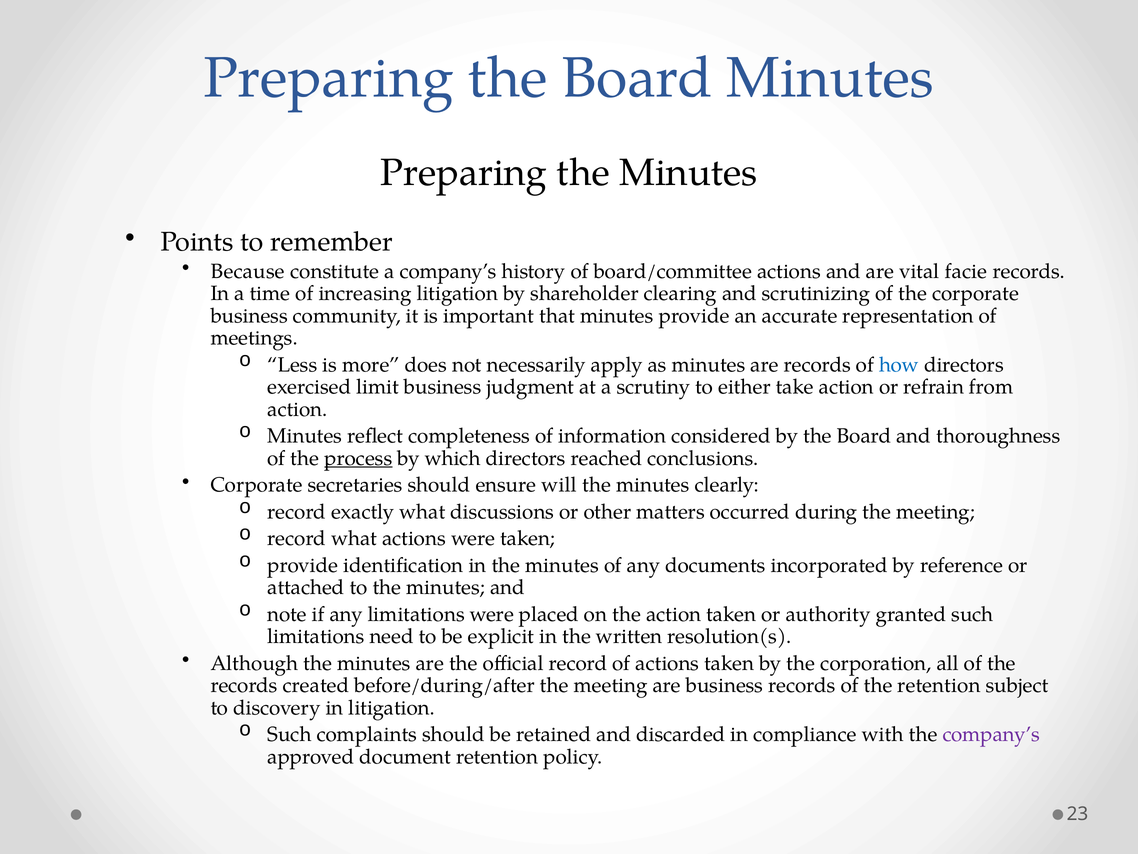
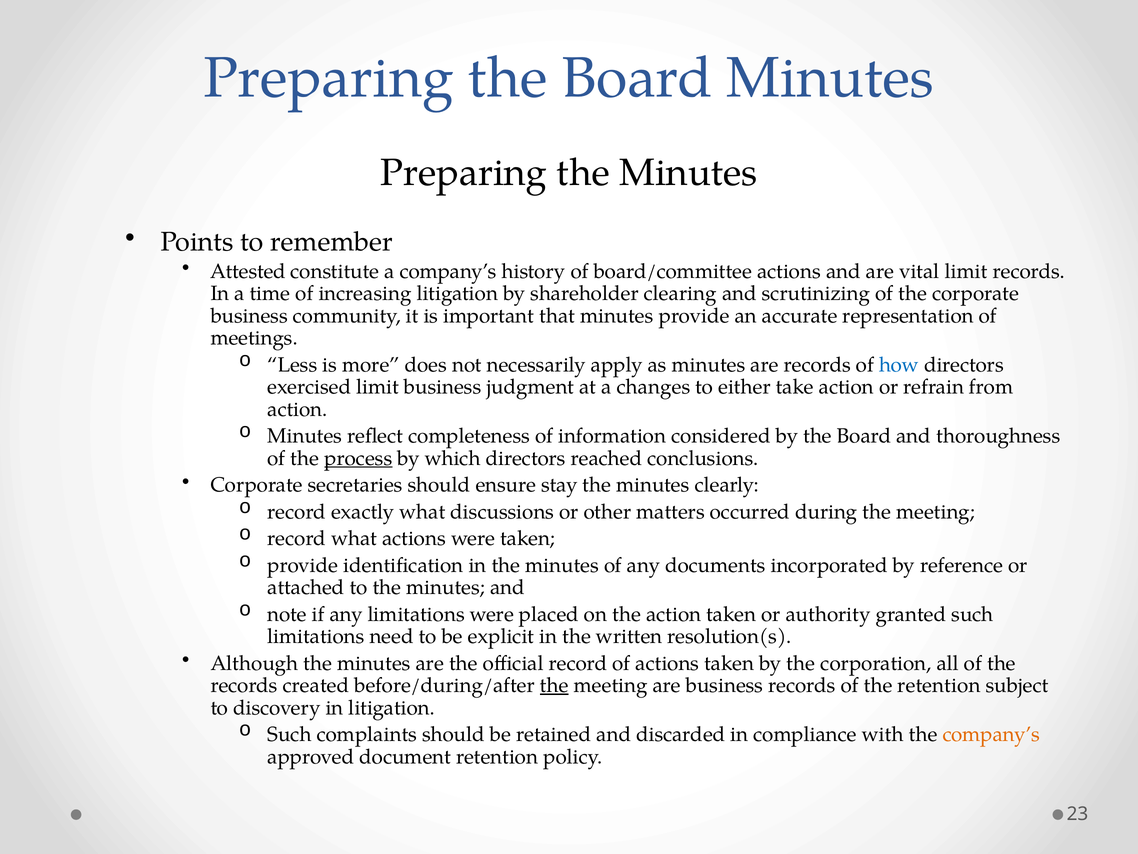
Because: Because -> Attested
vital facie: facie -> limit
scrutiny: scrutiny -> changes
will: will -> stay
the at (554, 685) underline: none -> present
company’s at (991, 734) colour: purple -> orange
